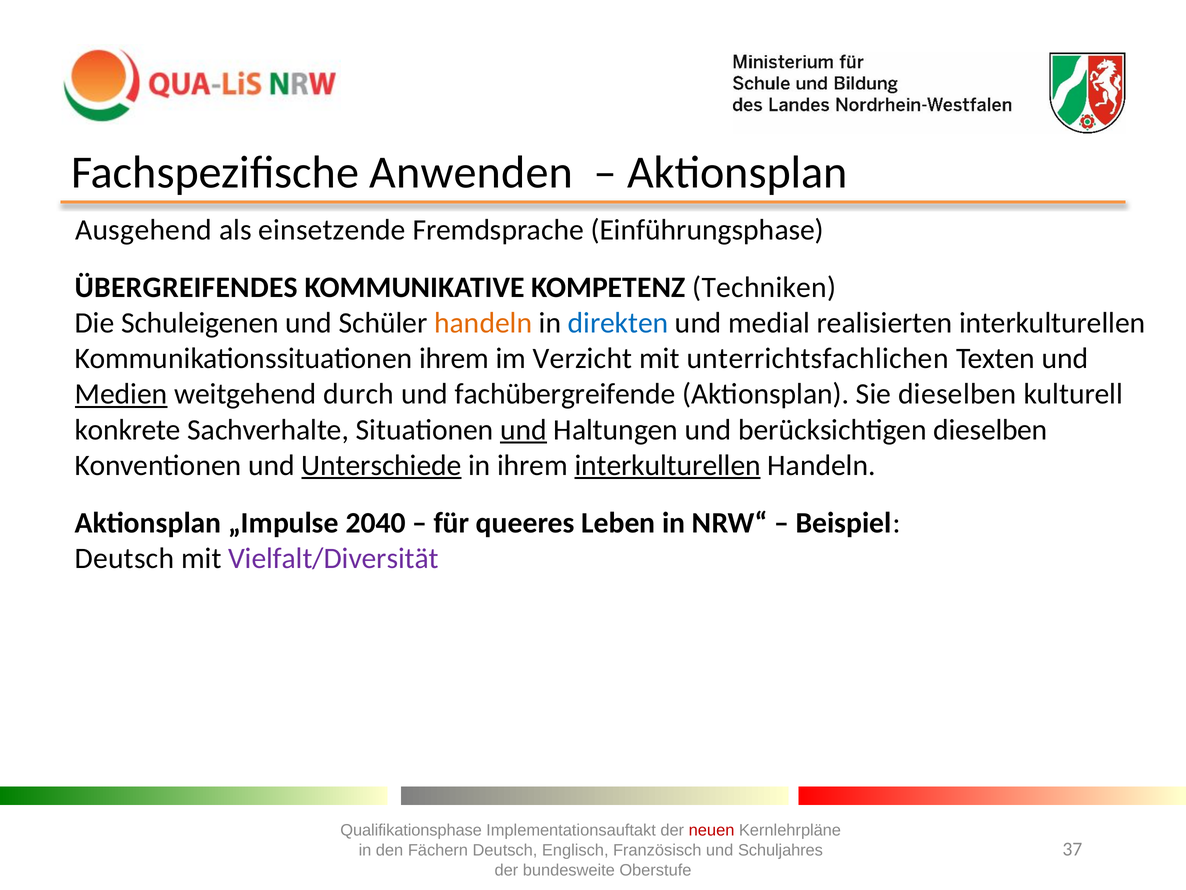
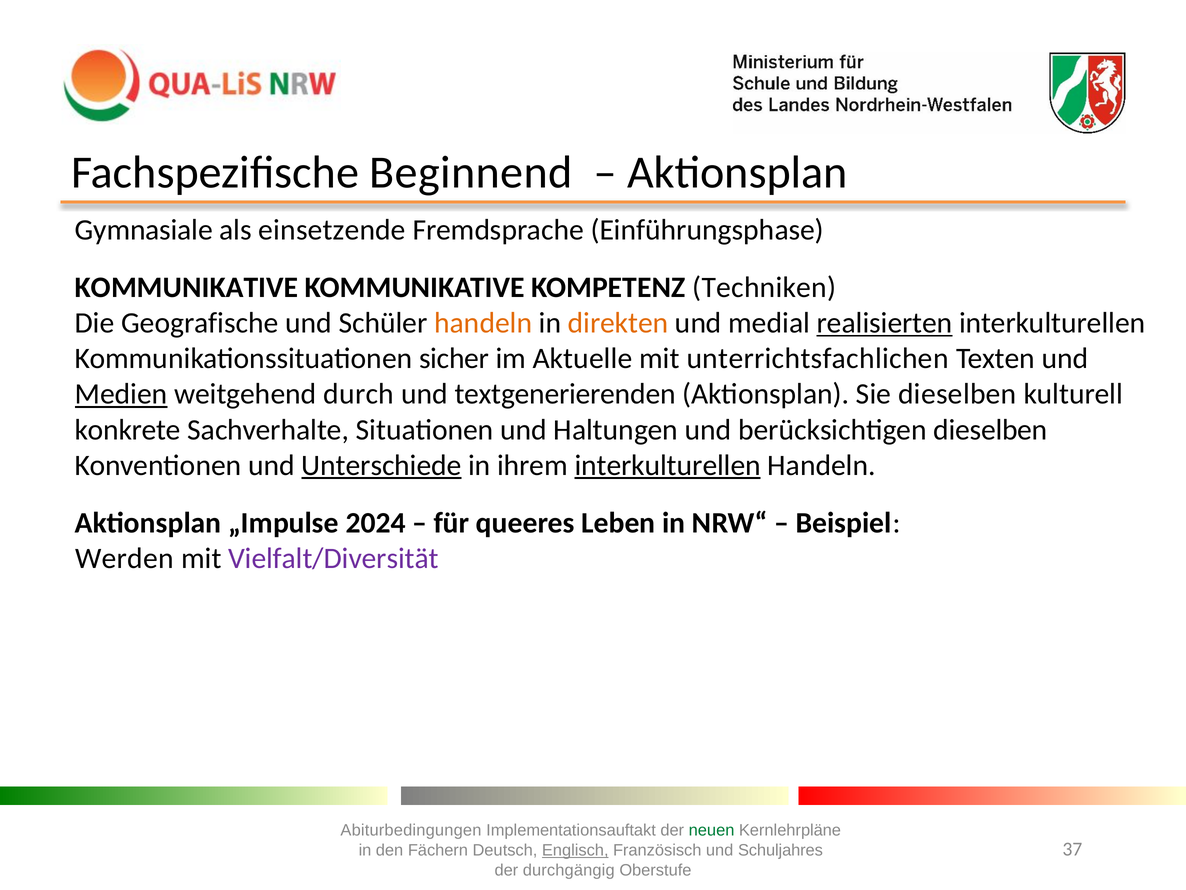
Anwenden: Anwenden -> Beginnend
Ausgehend: Ausgehend -> Gymnasiale
ÜBERGREIFENDES at (186, 287): ÜBERGREIFENDES -> KOMMUNIKATIVE
Schuleigenen: Schuleigenen -> Geografische
direkten colour: blue -> orange
realisierten underline: none -> present
Kommunikationssituationen ihrem: ihrem -> sicher
Verzicht: Verzicht -> Aktuelle
fachübergreifende: fachübergreifende -> textgenerierenden
und at (524, 430) underline: present -> none
2040: 2040 -> 2024
Deutsch at (124, 558): Deutsch -> Werden
Qualifikationsphase: Qualifikationsphase -> Abiturbedingungen
neuen colour: red -> green
Englisch underline: none -> present
bundesweite: bundesweite -> durchgängig
